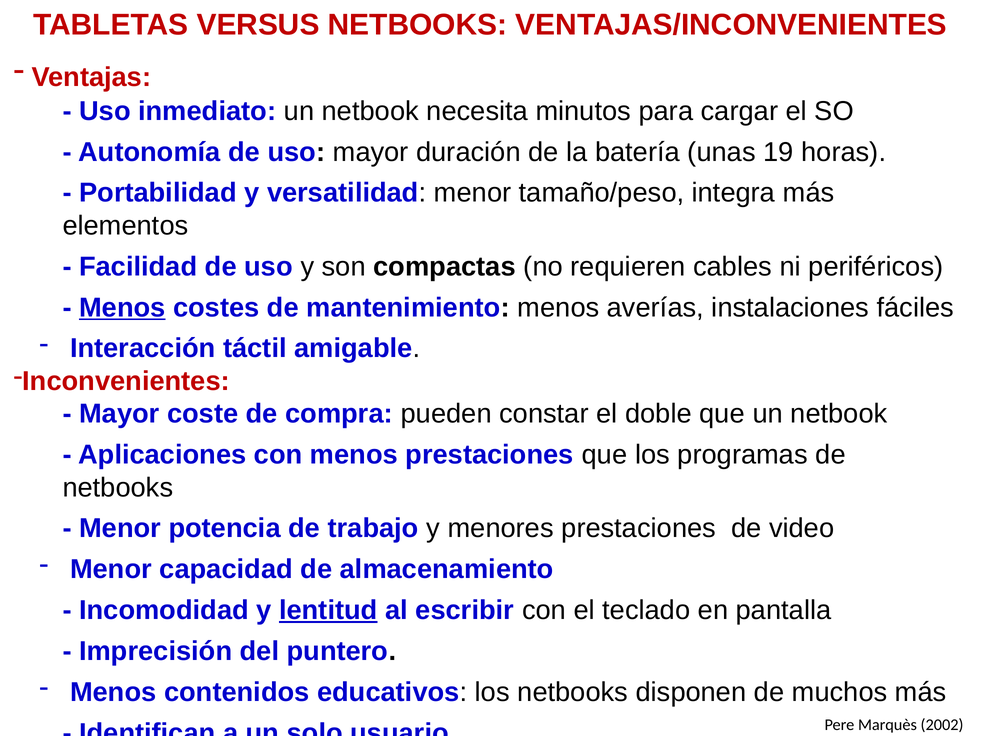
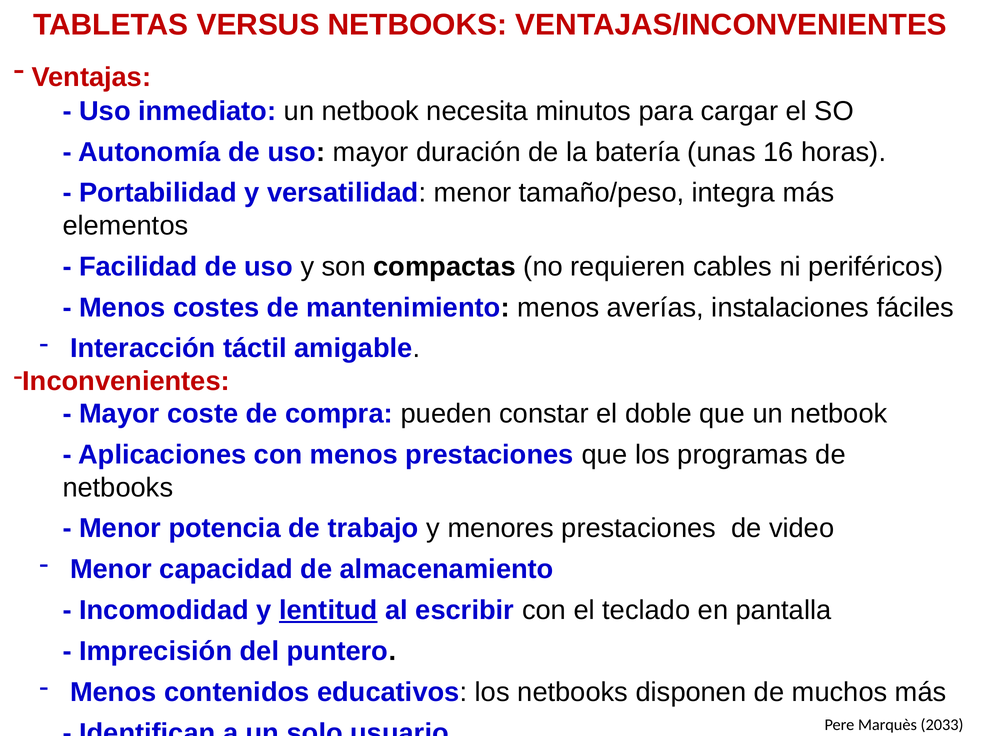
19: 19 -> 16
Menos at (122, 307) underline: present -> none
2002: 2002 -> 2033
